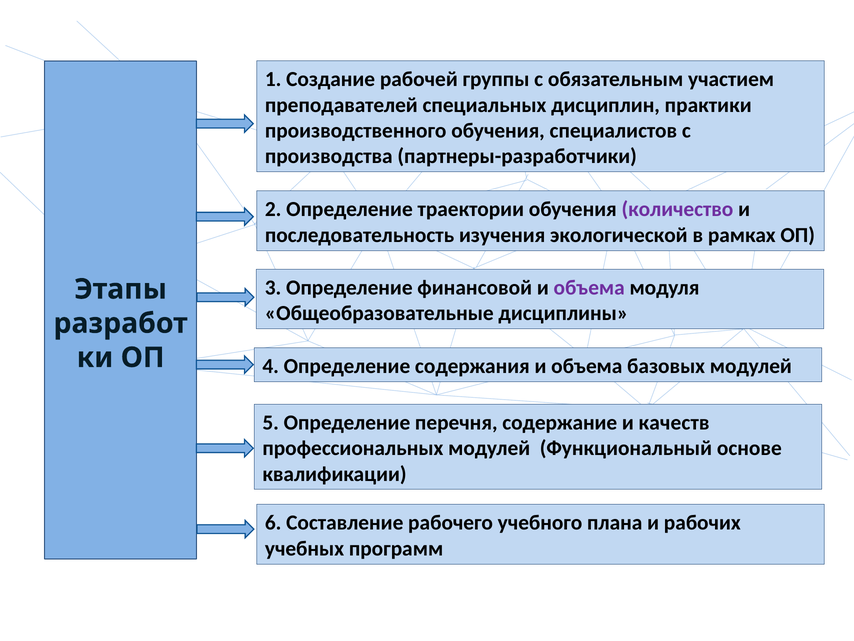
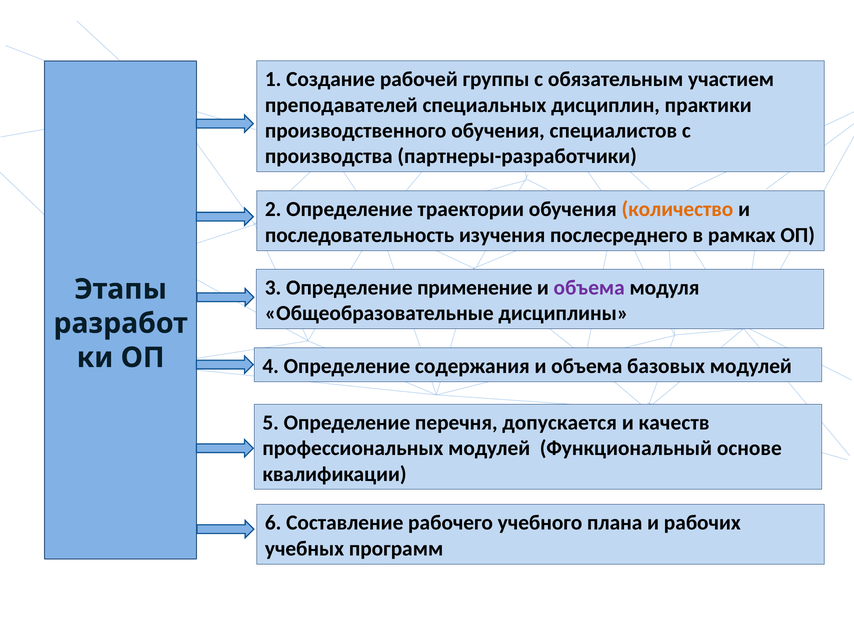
количество colour: purple -> orange
экологической: экологической -> послесреднего
финансовой: финансовой -> применение
содержание: содержание -> допускается
